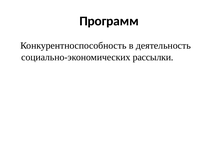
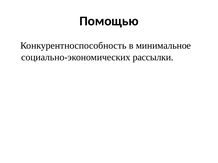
Программ: Программ -> Помощью
деятельность: деятельность -> минимальное
